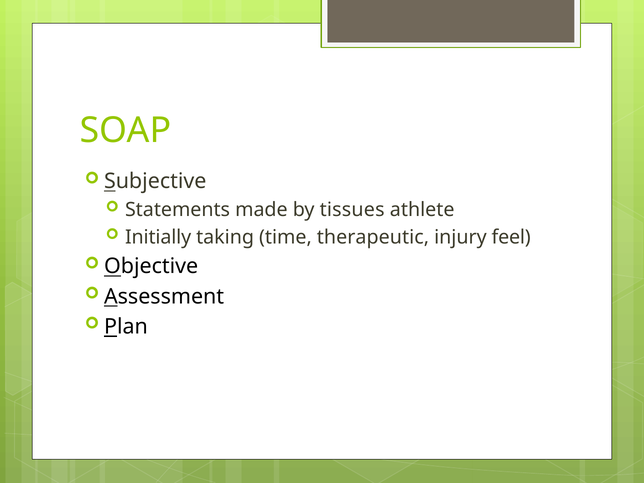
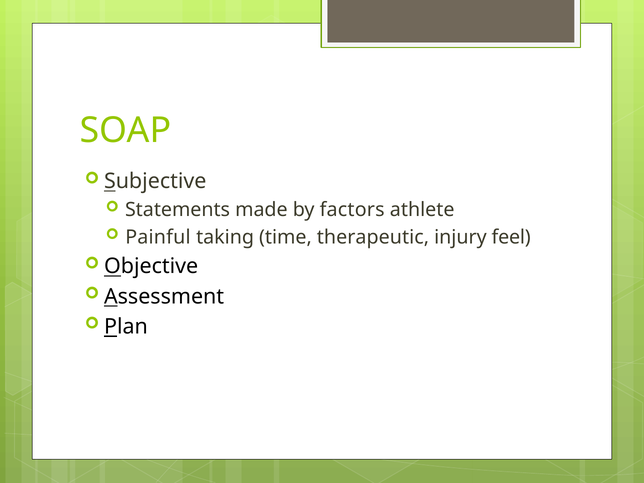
tissues: tissues -> factors
Initially: Initially -> Painful
